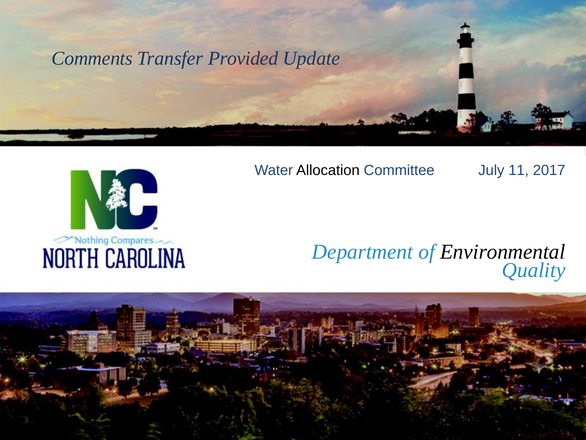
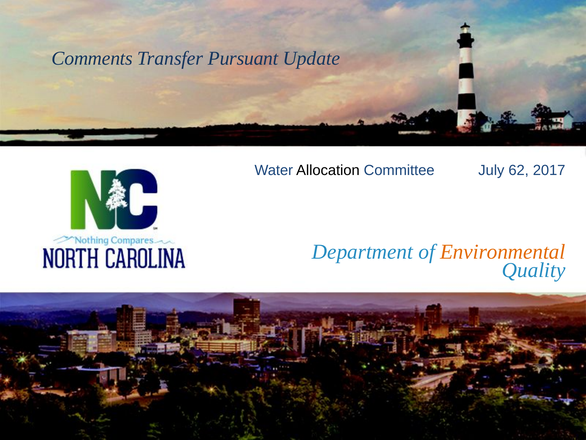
Provided: Provided -> Pursuant
11: 11 -> 62
Environmental colour: black -> orange
